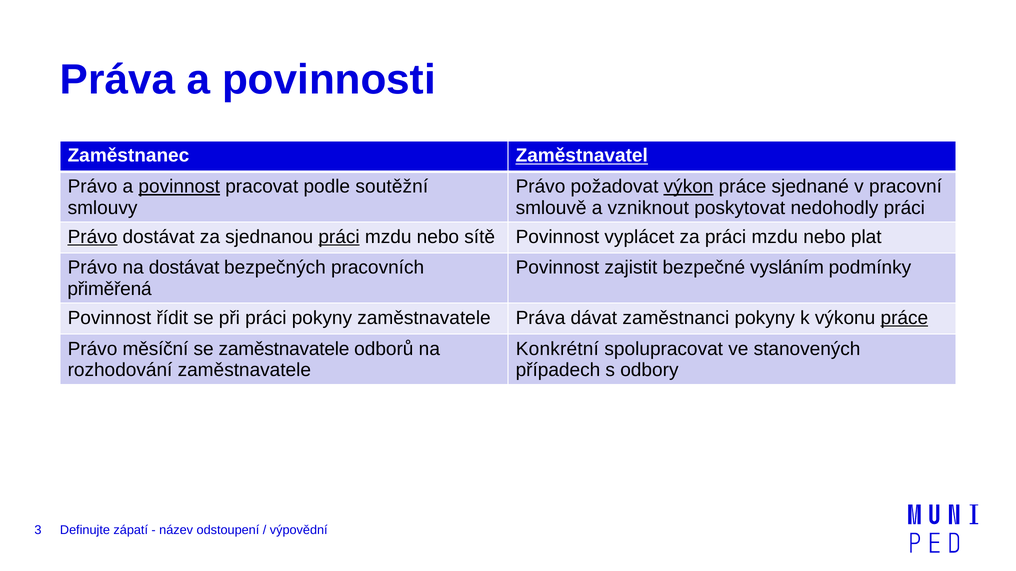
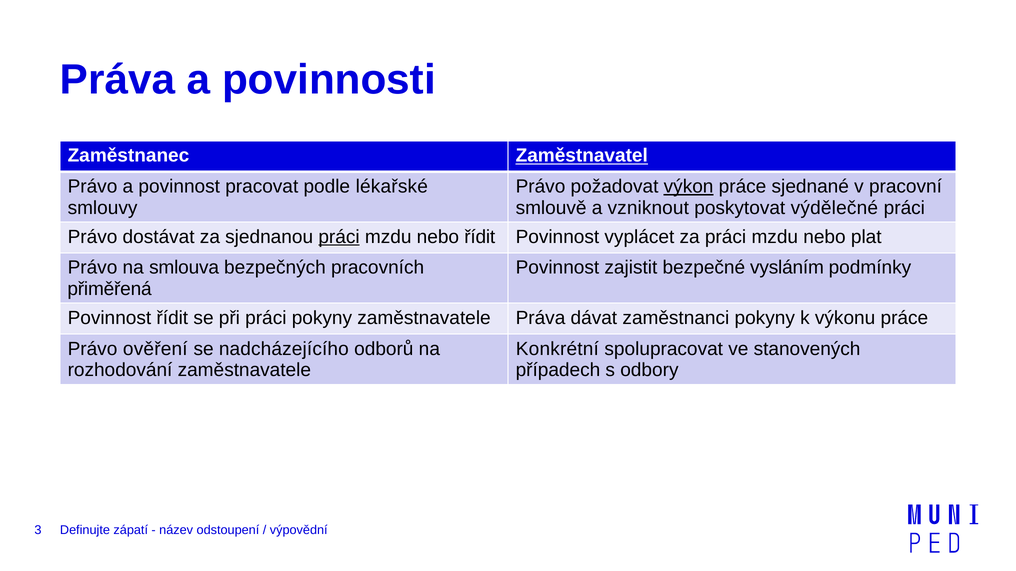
povinnost at (179, 187) underline: present -> none
soutěžní: soutěžní -> lékařské
nedohodly: nedohodly -> výdělečné
Právo at (93, 237) underline: present -> none
nebo sítě: sítě -> řídit
na dostávat: dostávat -> smlouva
práce at (904, 318) underline: present -> none
měsíční: měsíční -> ověření
se zaměstnavatele: zaměstnavatele -> nadcházejícího
